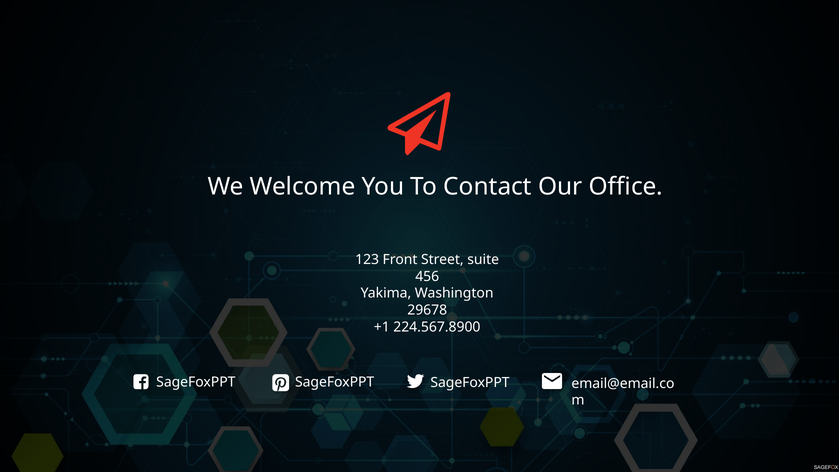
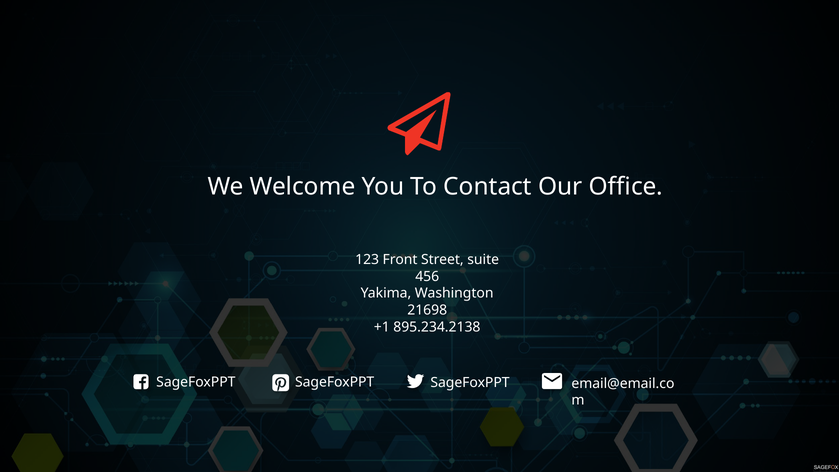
29678: 29678 -> 21698
224.567.8900: 224.567.8900 -> 895.234.2138
